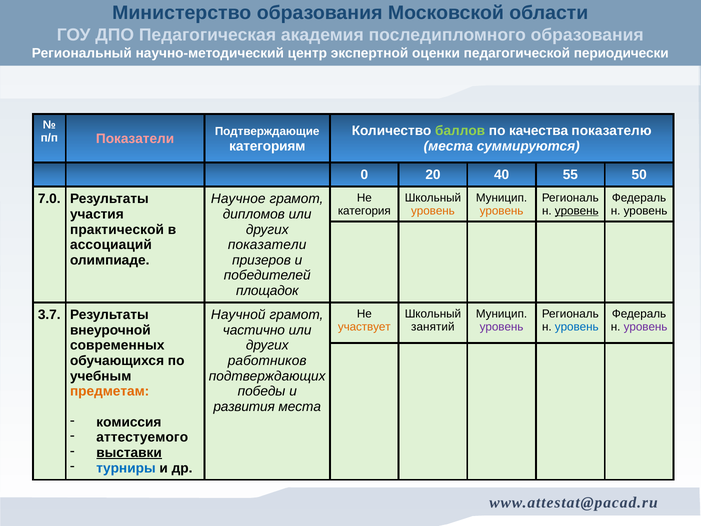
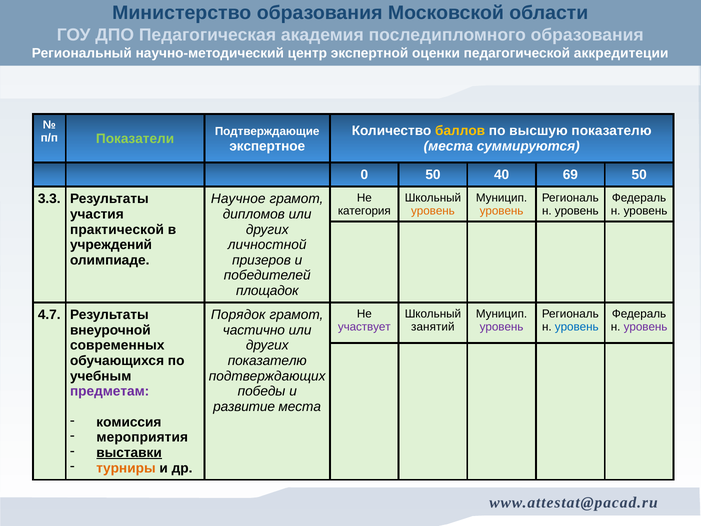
периодически: периодически -> аккредитеции
баллов colour: light green -> yellow
качества: качества -> высшую
Показатели at (135, 138) colour: pink -> light green
категориям: категориям -> экспертное
0 20: 20 -> 50
55: 55 -> 69
7.0: 7.0 -> 3.3
уровень at (577, 211) underline: present -> none
ассоциаций: ассоциаций -> учреждений
показатели at (267, 245): показатели -> личностной
3.7: 3.7 -> 4.7
Научной: Научной -> Порядок
участвует colour: orange -> purple
работников at (267, 361): работников -> показателю
предметам colour: orange -> purple
развития: развития -> развитие
аттестуемого: аттестуемого -> мероприятия
турниры colour: blue -> orange
